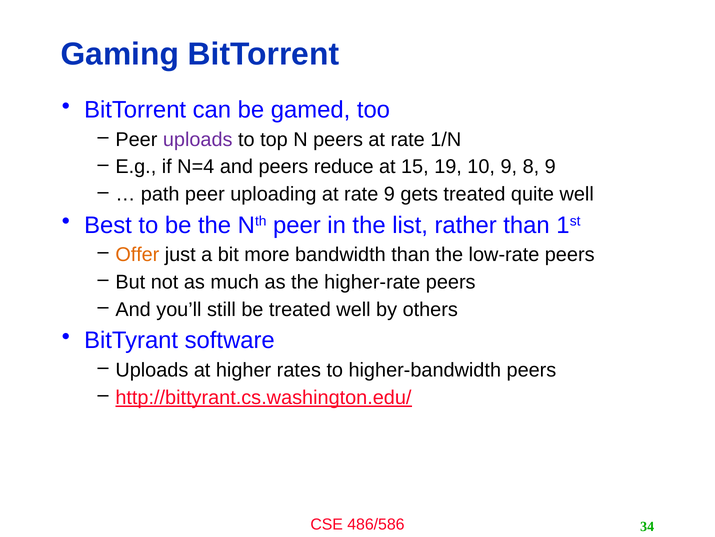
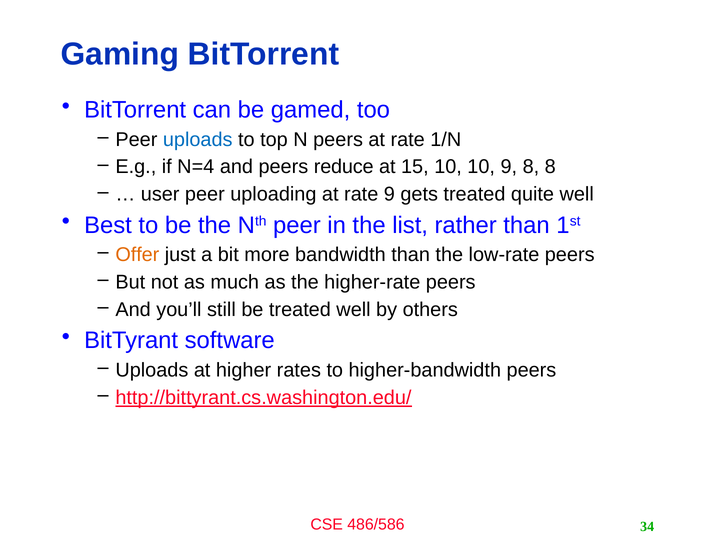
uploads at (198, 139) colour: purple -> blue
15 19: 19 -> 10
8 9: 9 -> 8
path: path -> user
